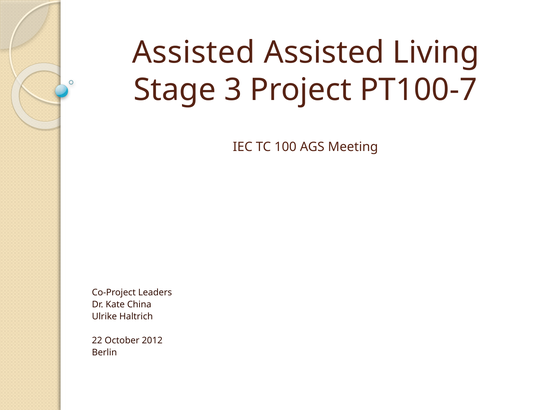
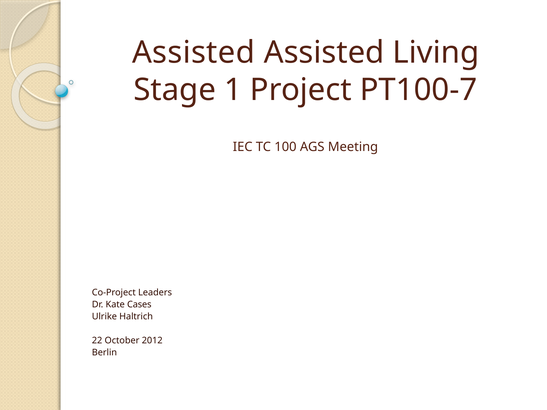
3: 3 -> 1
China: China -> Cases
